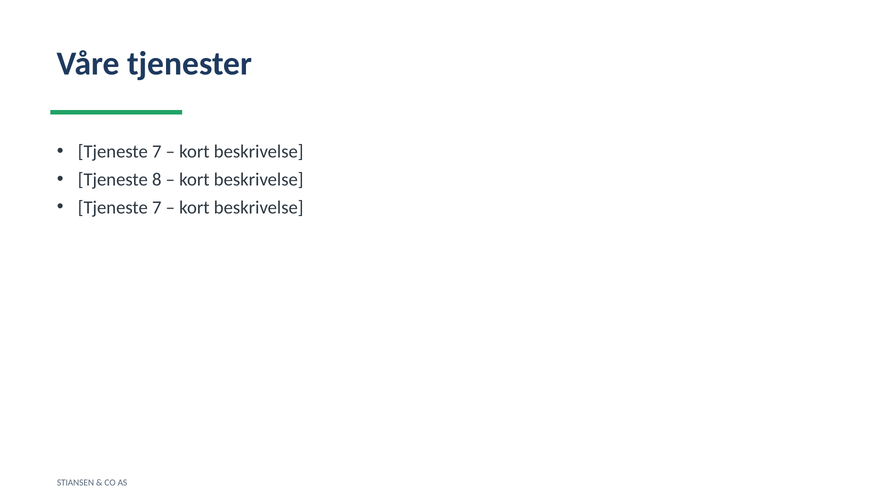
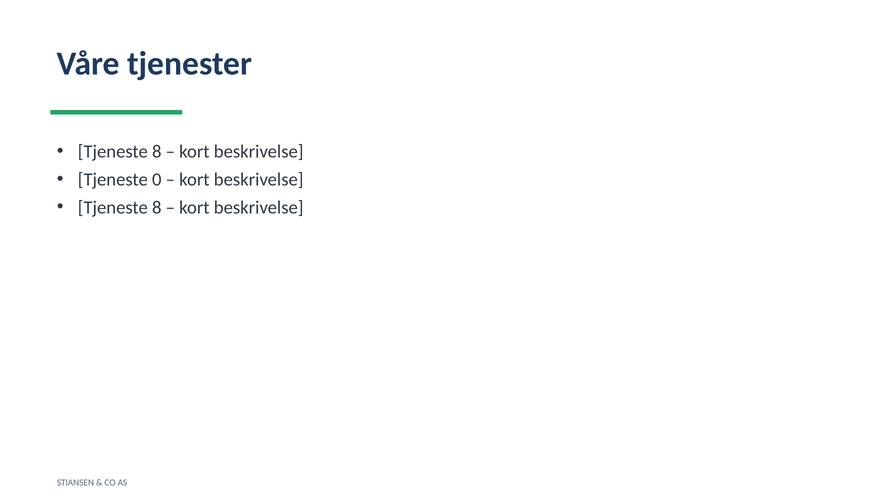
7 at (157, 151): 7 -> 8
8: 8 -> 0
7 at (157, 207): 7 -> 8
